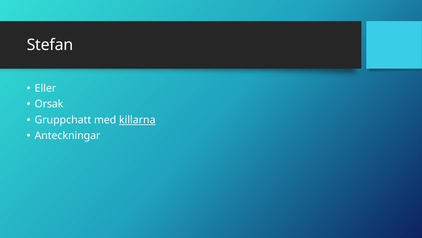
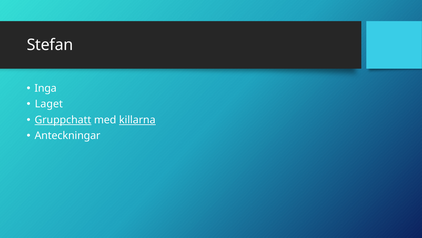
Eller: Eller -> Inga
Orsak: Orsak -> Laget
Gruppchatt underline: none -> present
